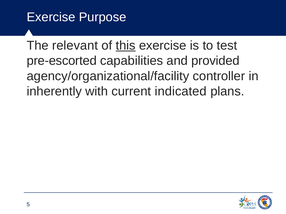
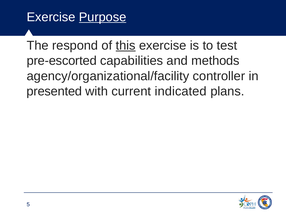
Purpose underline: none -> present
relevant: relevant -> respond
provided: provided -> methods
inherently: inherently -> presented
